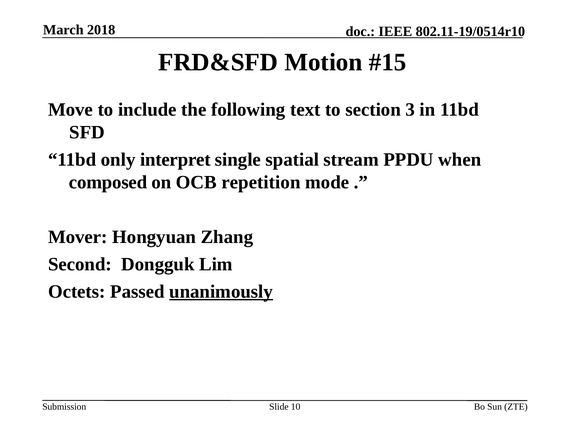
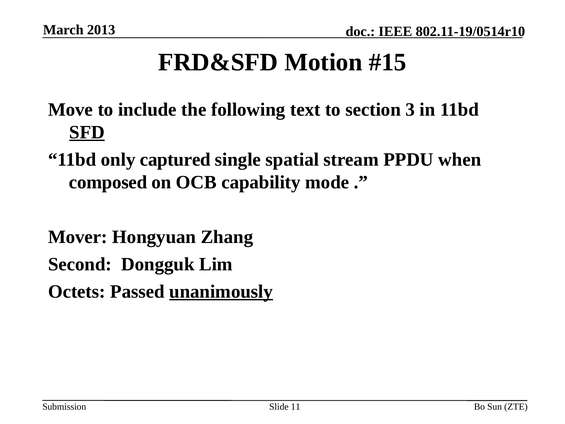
2018: 2018 -> 2013
SFD underline: none -> present
interpret: interpret -> captured
repetition: repetition -> capability
10: 10 -> 11
